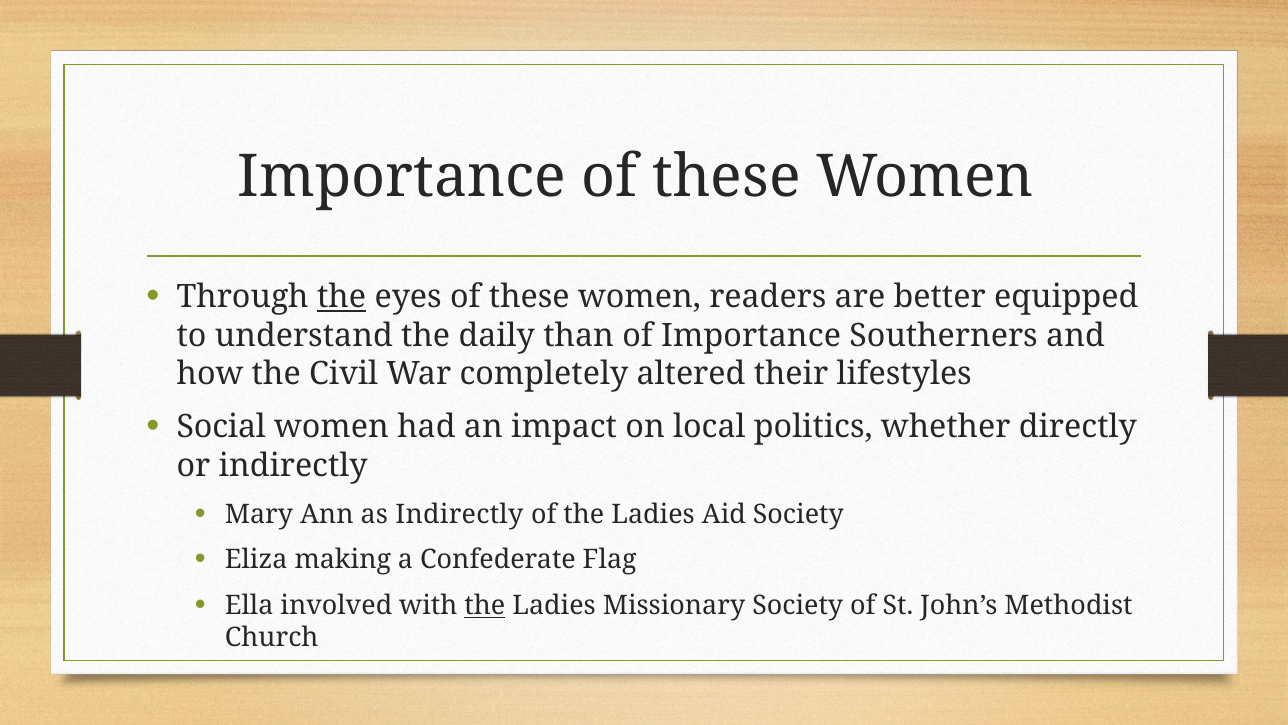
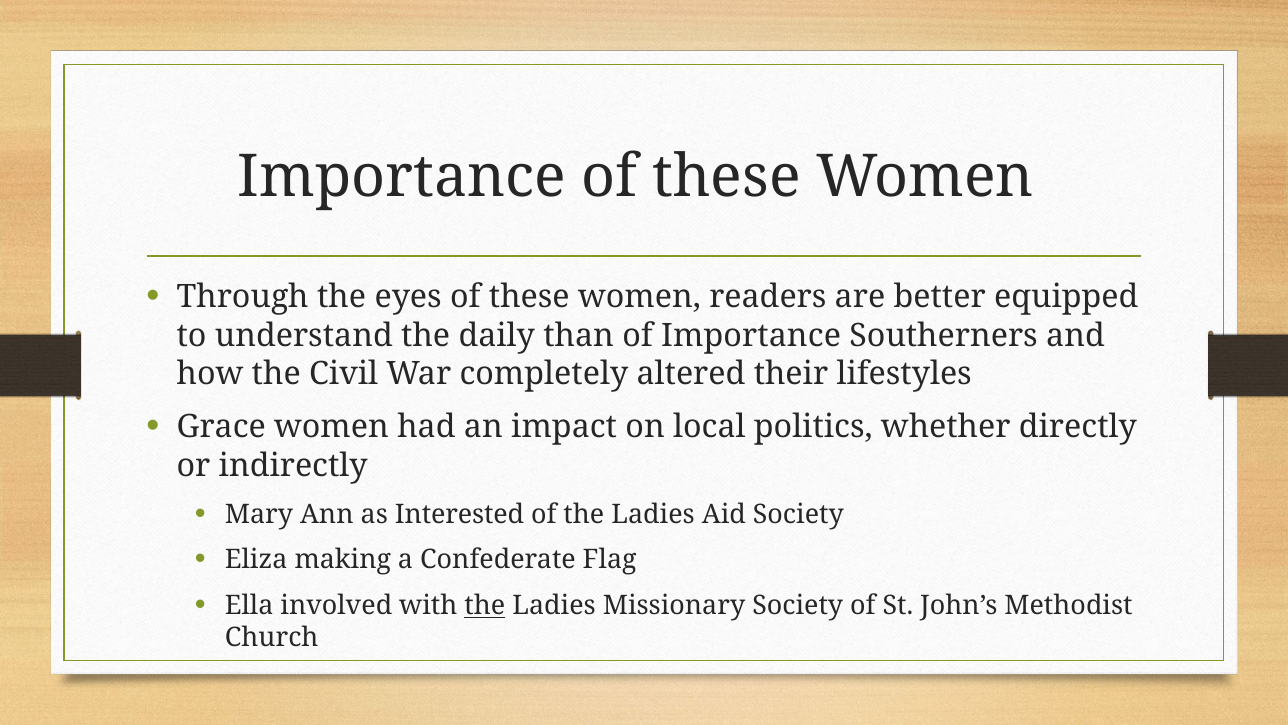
the at (342, 297) underline: present -> none
Social: Social -> Grace
as Indirectly: Indirectly -> Interested
